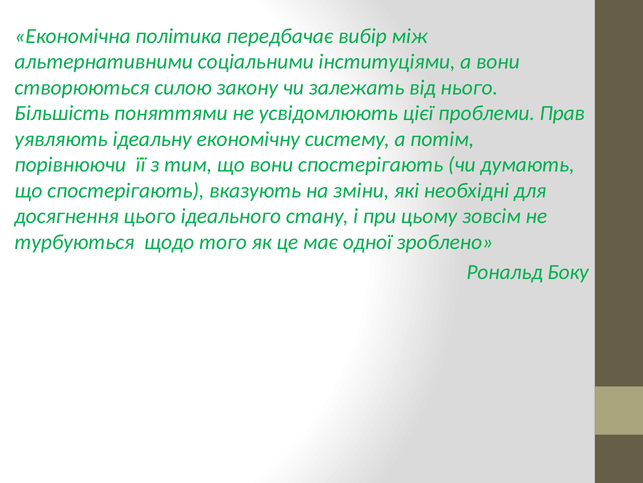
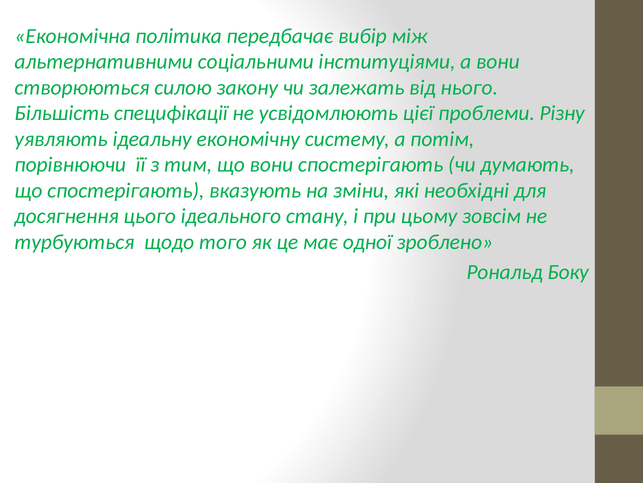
поняттями: поняттями -> специфікації
Прав: Прав -> Різну
